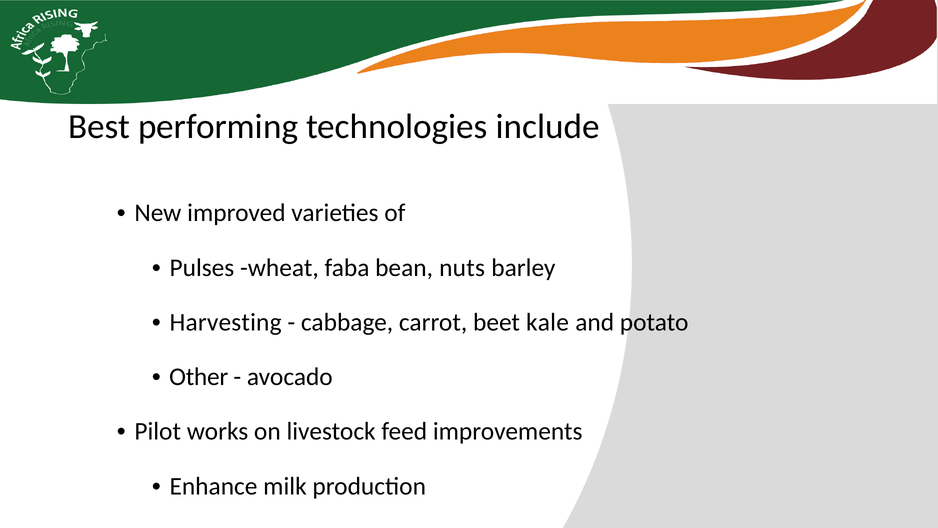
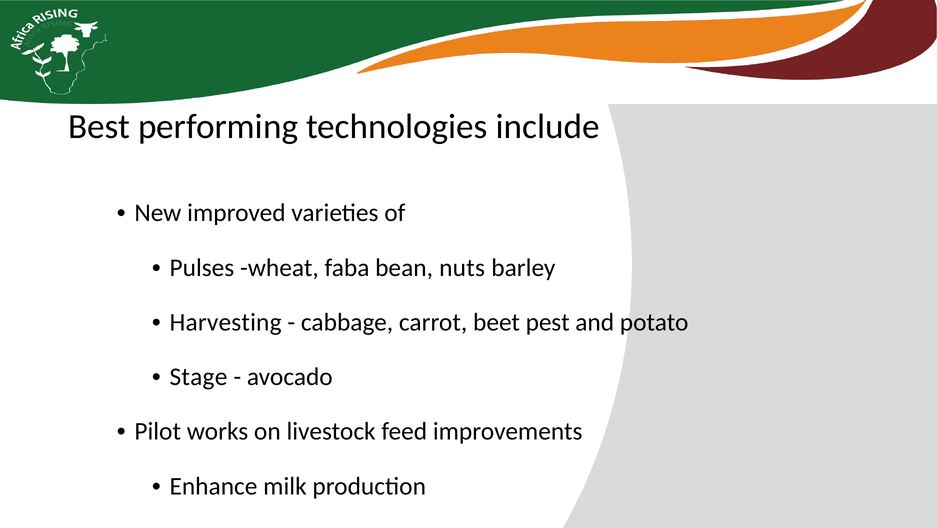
kale: kale -> pest
Other: Other -> Stage
